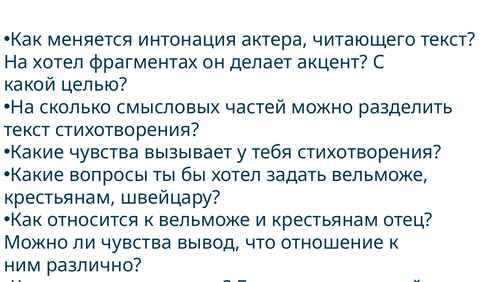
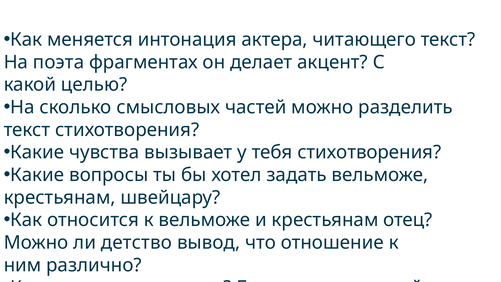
На хотел: хотел -> поэта
ли чувства: чувства -> детство
